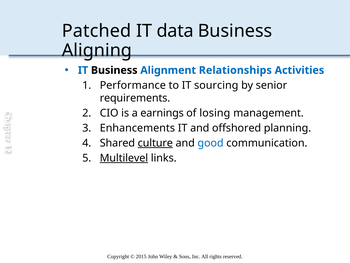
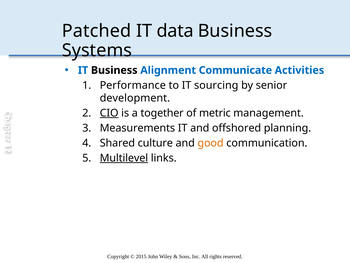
Aligning: Aligning -> Systems
Relationships: Relationships -> Communicate
requirements: requirements -> development
CIO underline: none -> present
earnings: earnings -> together
losing: losing -> metric
Enhancements: Enhancements -> Measurements
culture underline: present -> none
good colour: blue -> orange
